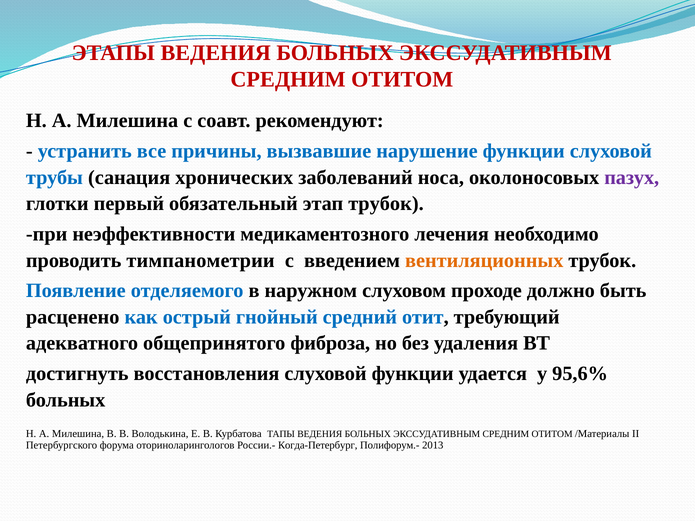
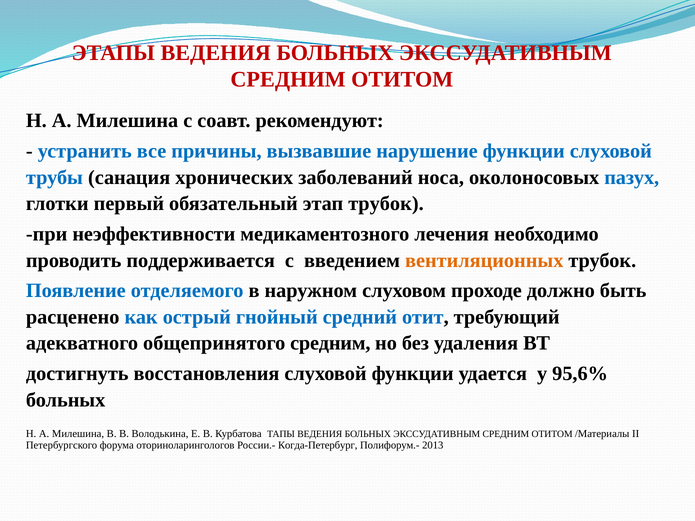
пазух colour: purple -> blue
тимпанометрии: тимпанометрии -> поддерживается
общепринятого фиброза: фиброза -> средним
